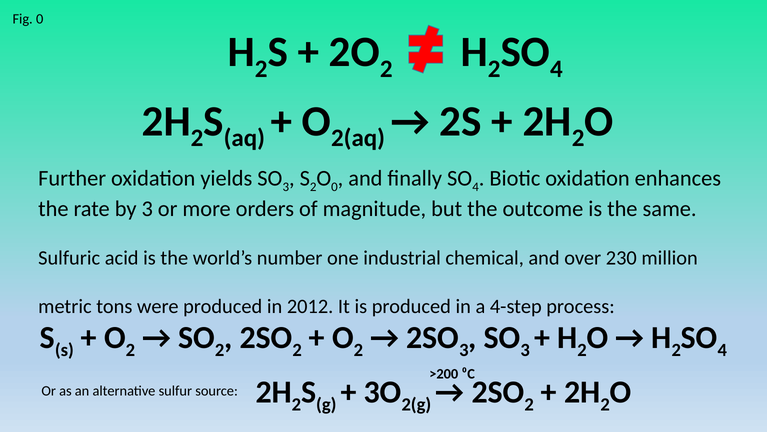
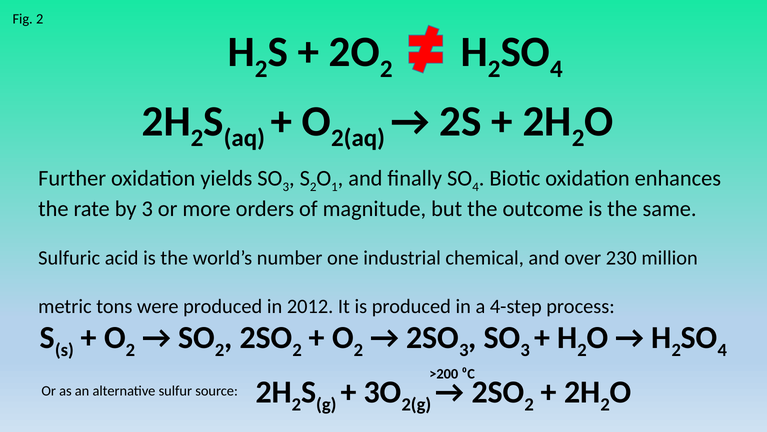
Fig 0: 0 -> 2
0 at (334, 187): 0 -> 1
